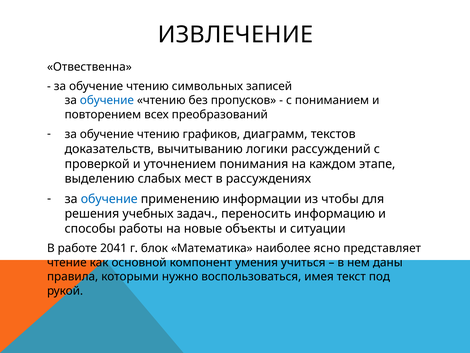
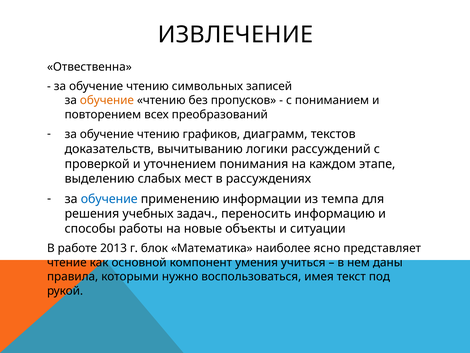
обучение at (107, 100) colour: blue -> orange
чтобы: чтобы -> темпа
2041: 2041 -> 2013
